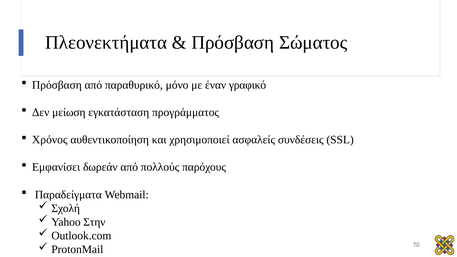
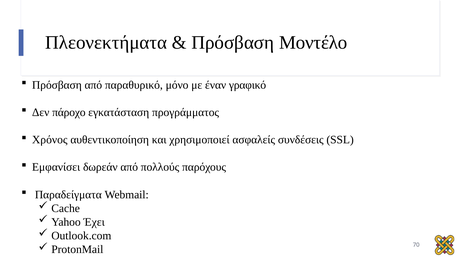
Σώματος: Σώματος -> Μοντέλο
μείωση: μείωση -> πάροχο
Σχολή: Σχολή -> Cache
Στην: Στην -> Έχει
